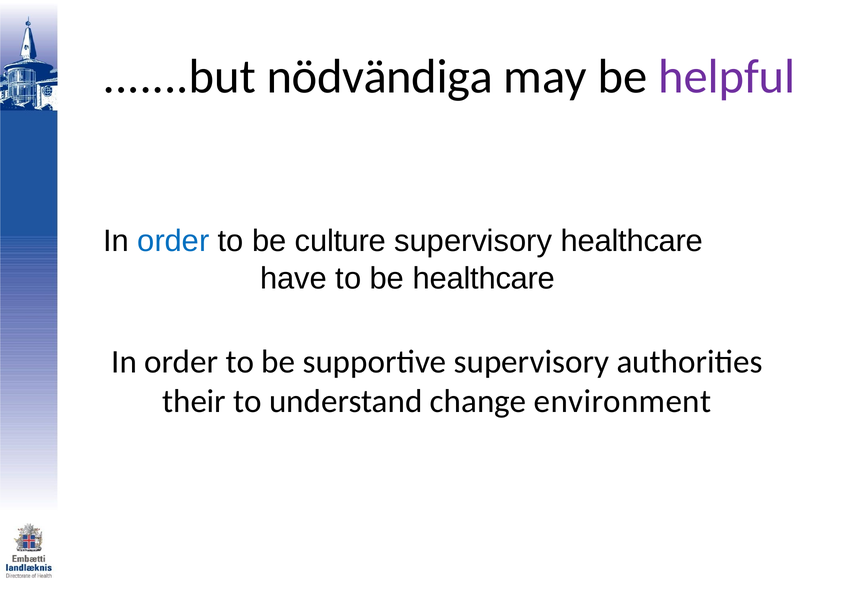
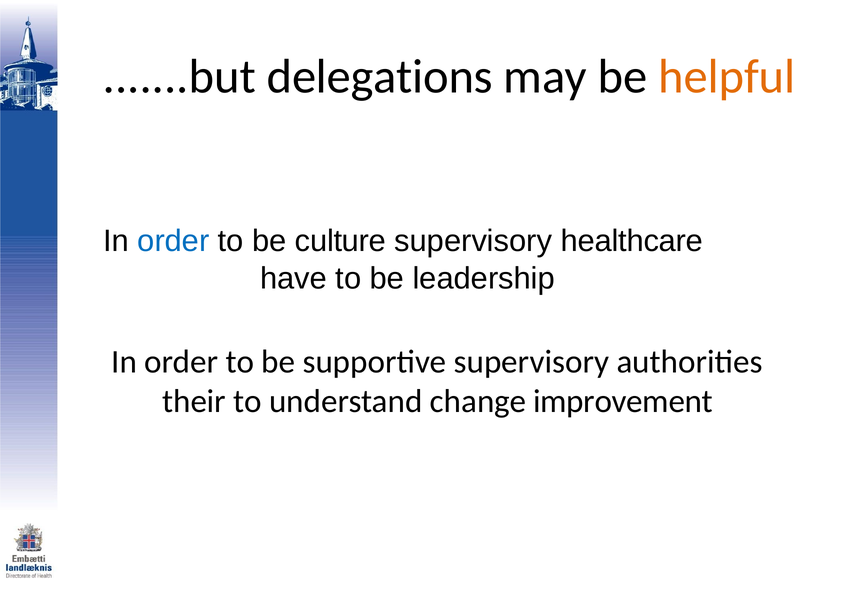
nödvändiga: nödvändiga -> delegations
helpful colour: purple -> orange
be healthcare: healthcare -> leadership
environment: environment -> improvement
